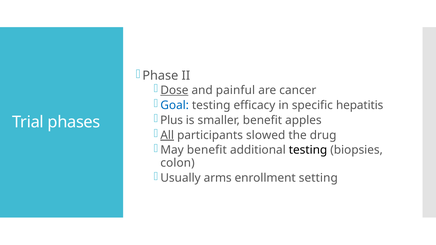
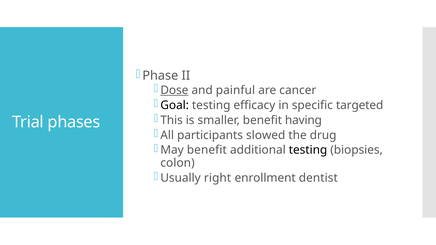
Goal colour: blue -> black
hepatitis: hepatitis -> targeted
Plus: Plus -> This
apples: apples -> having
All underline: present -> none
arms: arms -> right
setting: setting -> dentist
